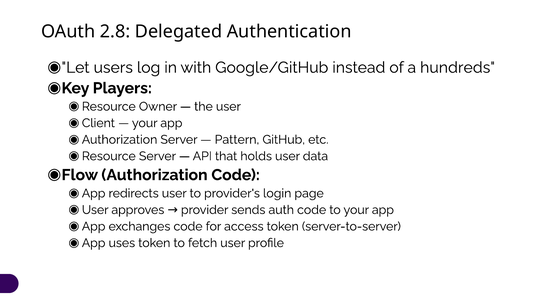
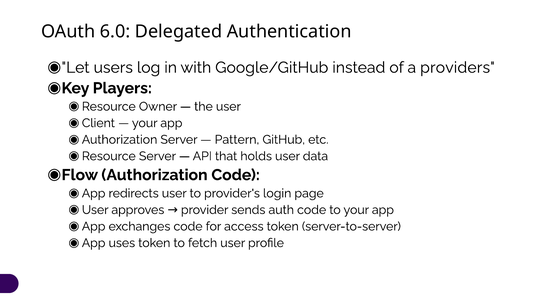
2.8: 2.8 -> 6.0
hundreds: hundreds -> providers
